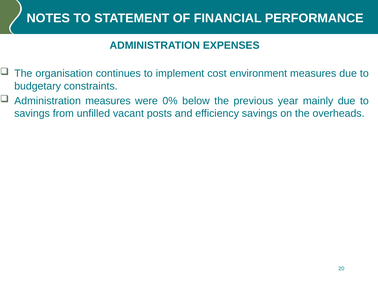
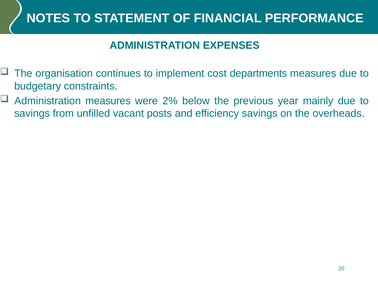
environment: environment -> departments
0%: 0% -> 2%
